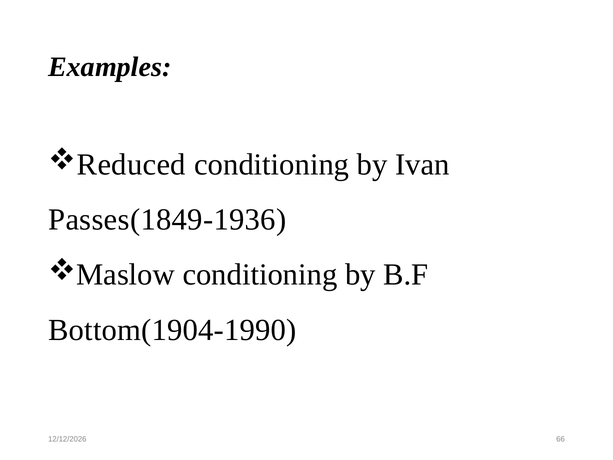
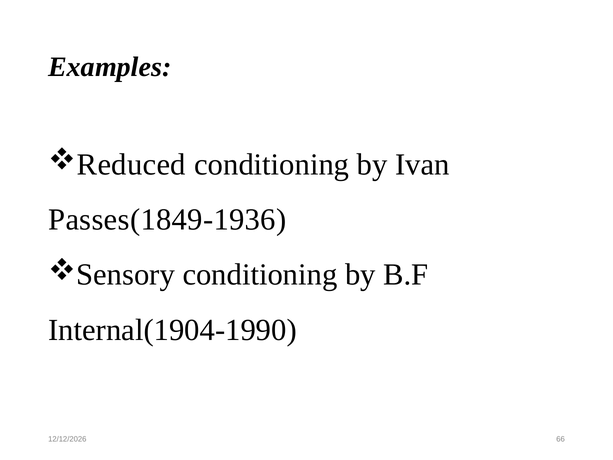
Maslow: Maslow -> Sensory
Bottom(1904-1990: Bottom(1904-1990 -> Internal(1904-1990
